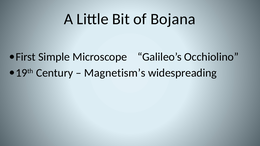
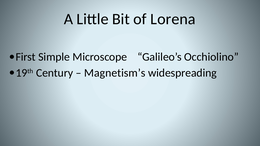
Bojana: Bojana -> Lorena
